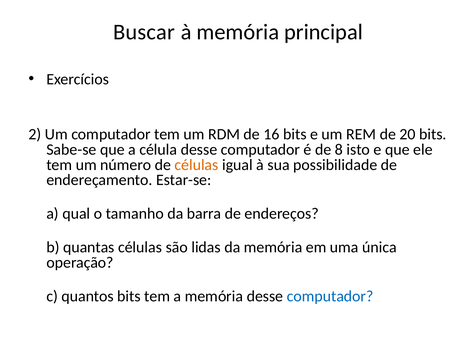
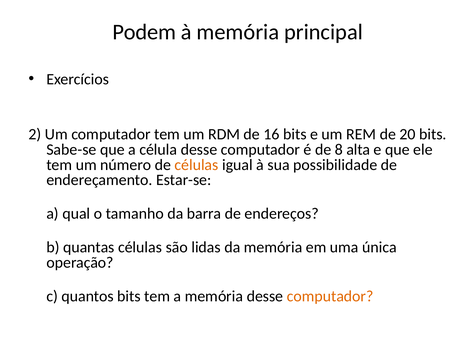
Buscar: Buscar -> Podem
isto: isto -> alta
computador at (330, 296) colour: blue -> orange
